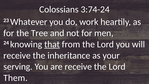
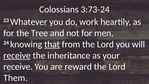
3:74-24: 3:74-24 -> 3:73-24
receive at (17, 55) underline: none -> present
serving at (18, 67): serving -> receive
are receive: receive -> reward
